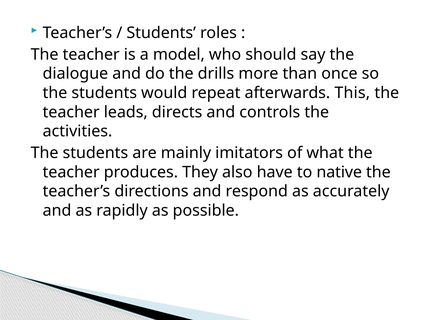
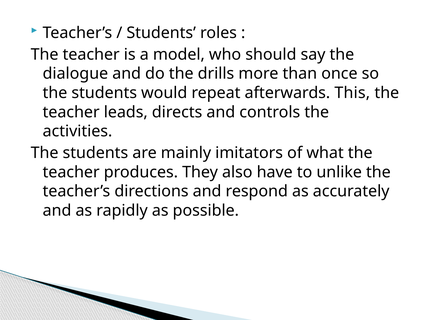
native: native -> unlike
